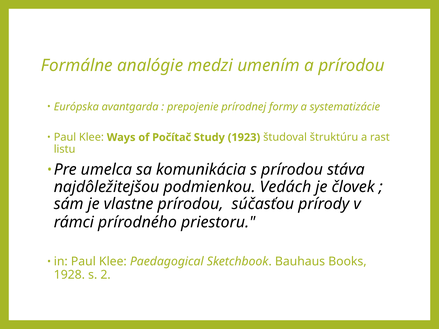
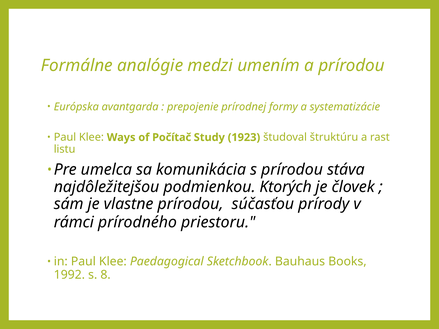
Vedách: Vedách -> Ktorých
1928: 1928 -> 1992
2: 2 -> 8
